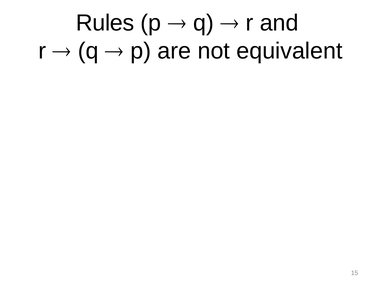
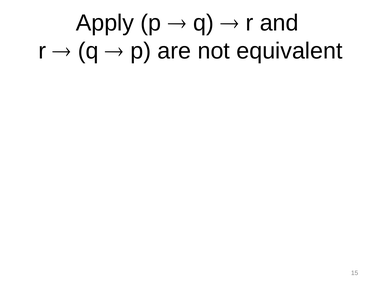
Rules: Rules -> Apply
